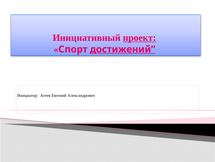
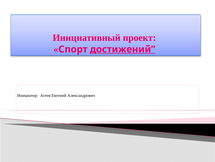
проект underline: present -> none
